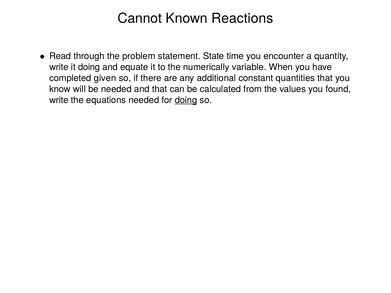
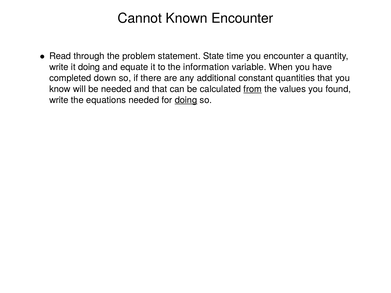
Known Reactions: Reactions -> Encounter
numerically: numerically -> information
given: given -> down
from underline: none -> present
